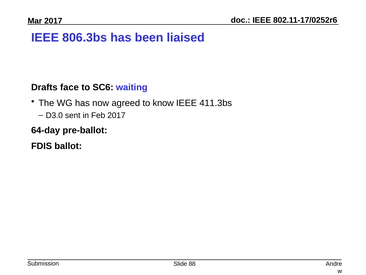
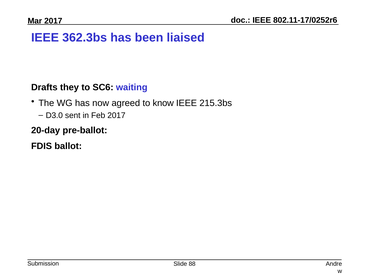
806.3bs: 806.3bs -> 362.3bs
face: face -> they
411.3bs: 411.3bs -> 215.3bs
64-day: 64-day -> 20-day
